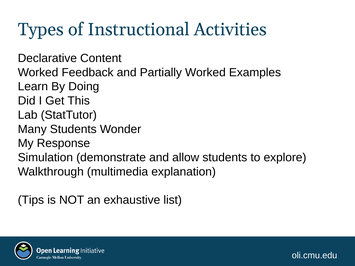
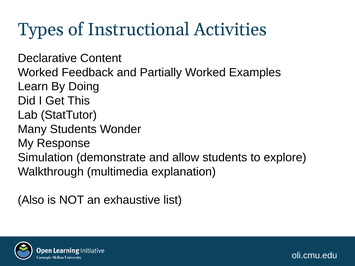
Tips: Tips -> Also
